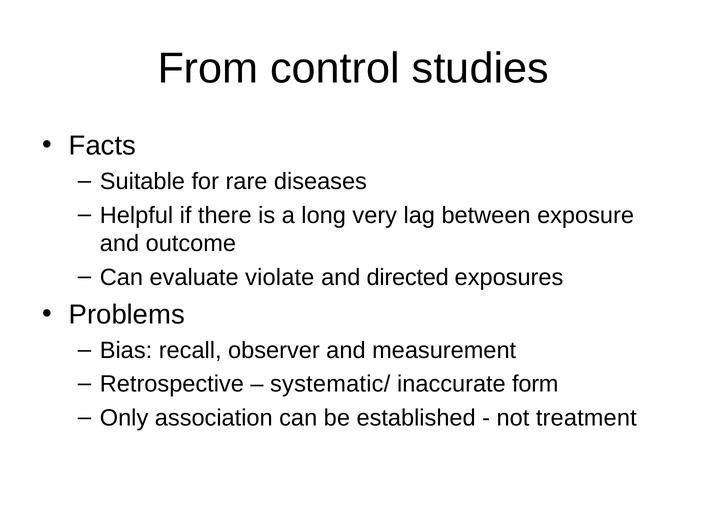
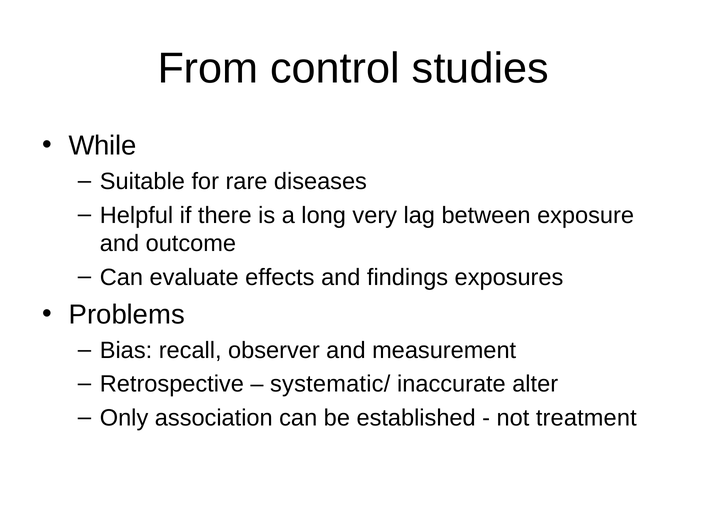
Facts: Facts -> While
violate: violate -> effects
directed: directed -> findings
form: form -> alter
